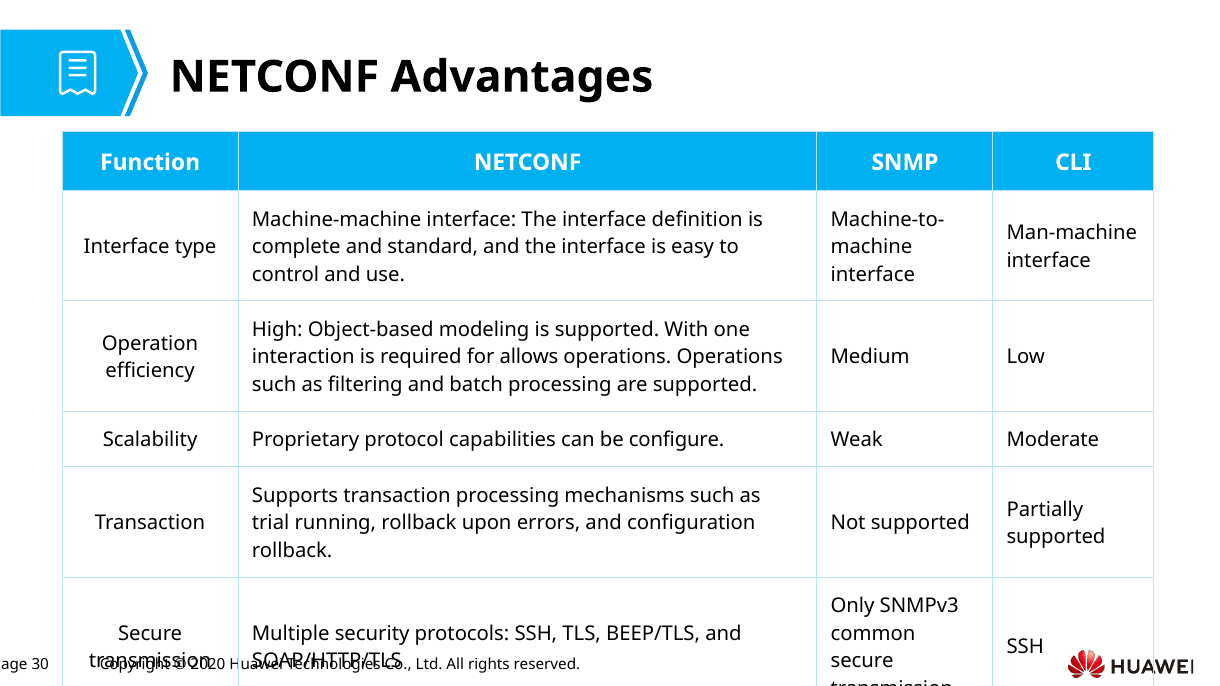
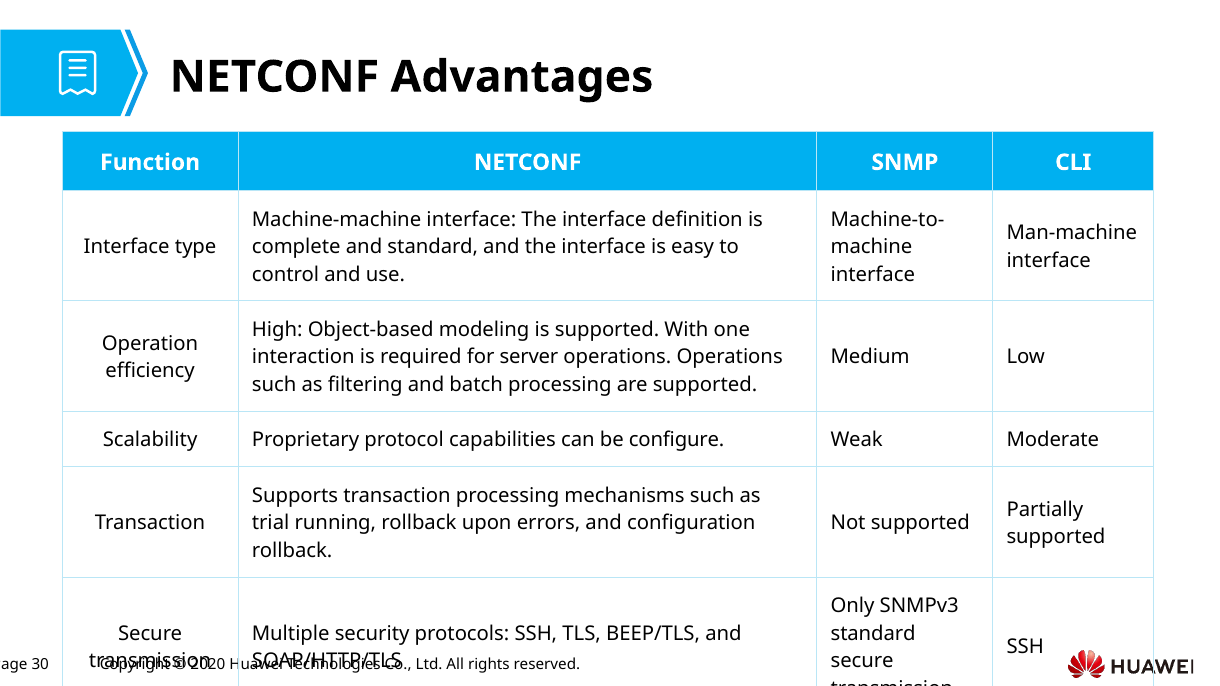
allows: allows -> server
common at (873, 634): common -> standard
